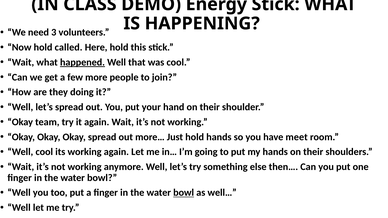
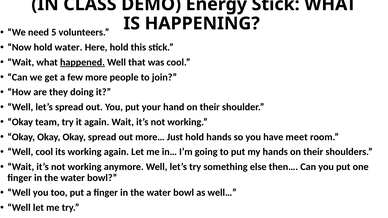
3: 3 -> 5
hold called: called -> water
bowl at (184, 193) underline: present -> none
